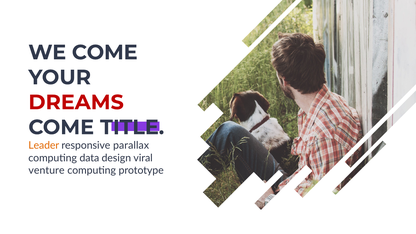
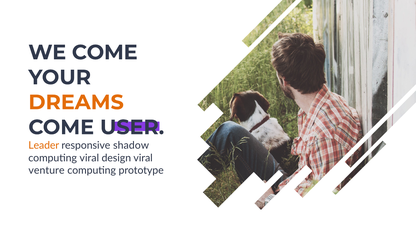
DREAMS colour: red -> orange
TITLE: TITLE -> USER
parallax: parallax -> shadow
computing data: data -> viral
